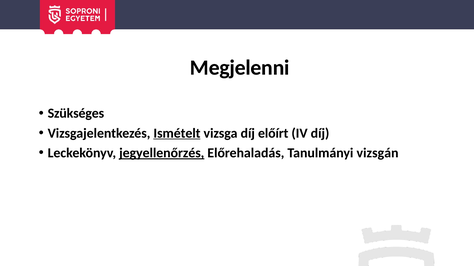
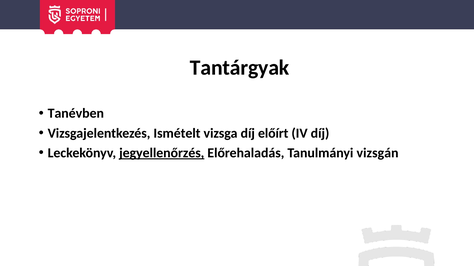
Megjelenni: Megjelenni -> Tantárgyak
Szükséges: Szükséges -> Tanévben
Ismételt underline: present -> none
